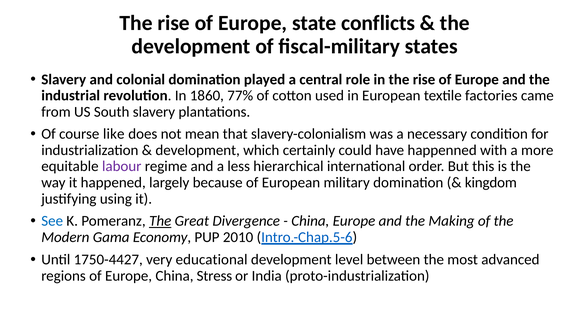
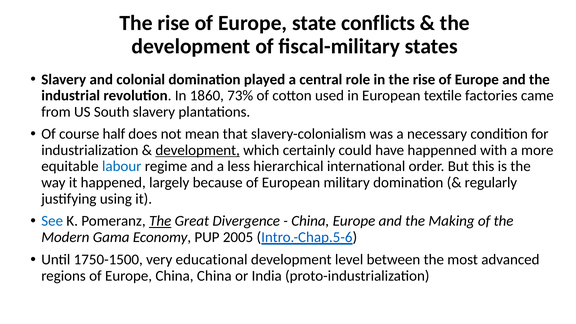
77%: 77% -> 73%
like: like -> half
development at (198, 150) underline: none -> present
labour colour: purple -> blue
kingdom: kingdom -> regularly
2010: 2010 -> 2005
1750-4427: 1750-4427 -> 1750-1500
China Stress: Stress -> China
